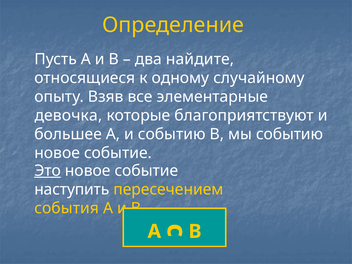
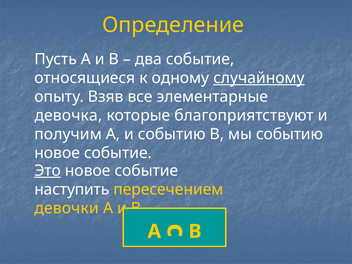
два найдите: найдите -> событие
случайному underline: none -> present
большее: большее -> получим
события: события -> девочки
